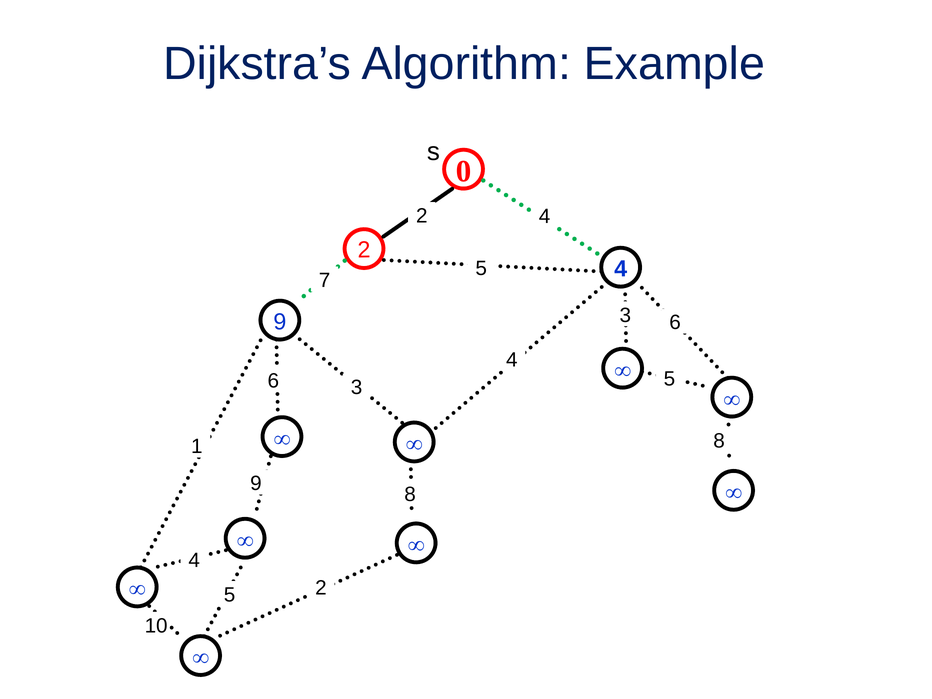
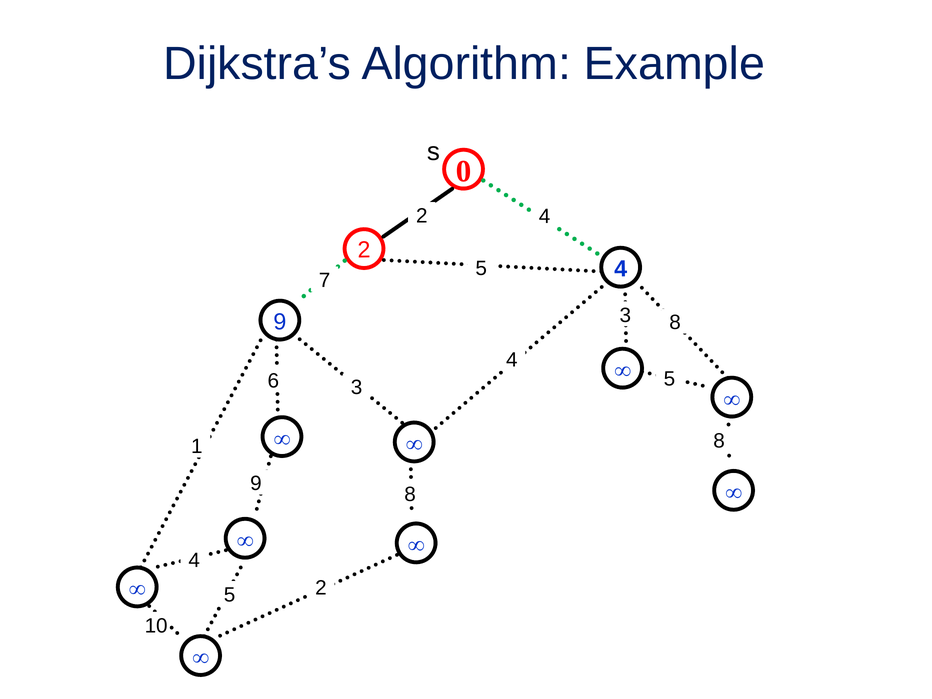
3 6: 6 -> 8
